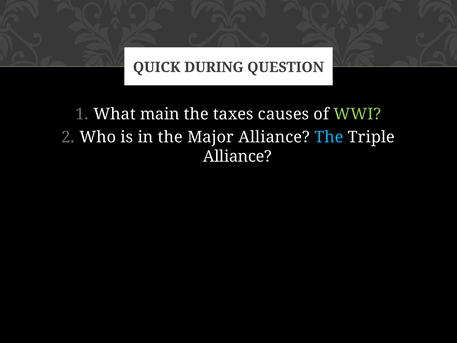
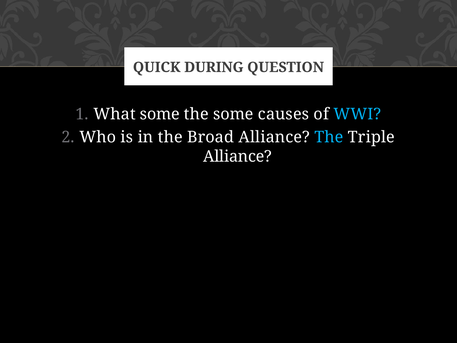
What main: main -> some
the taxes: taxes -> some
WWI colour: light green -> light blue
Major: Major -> Broad
